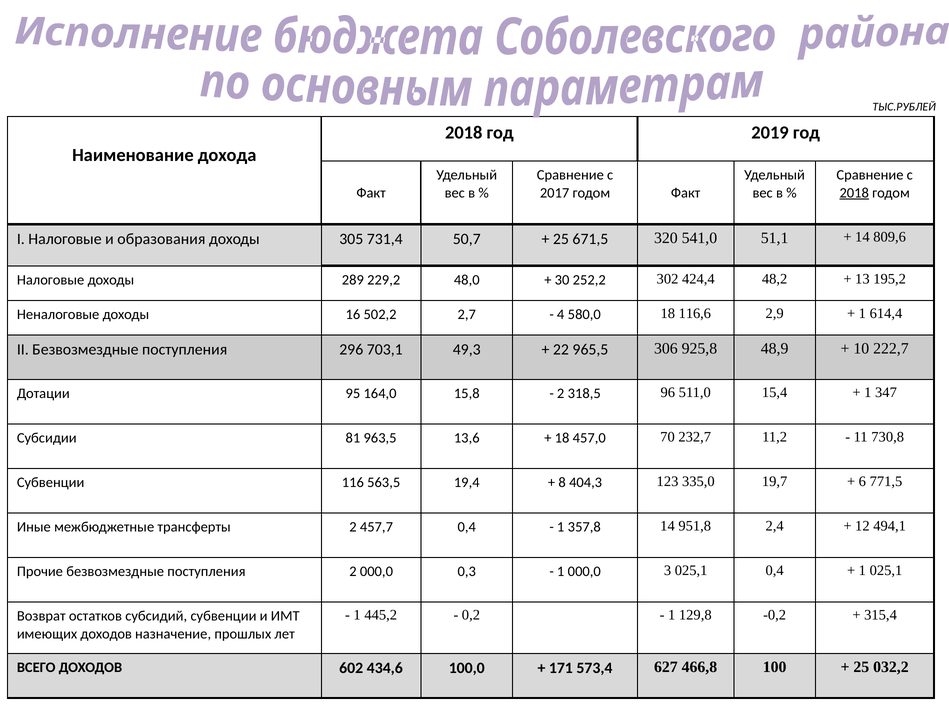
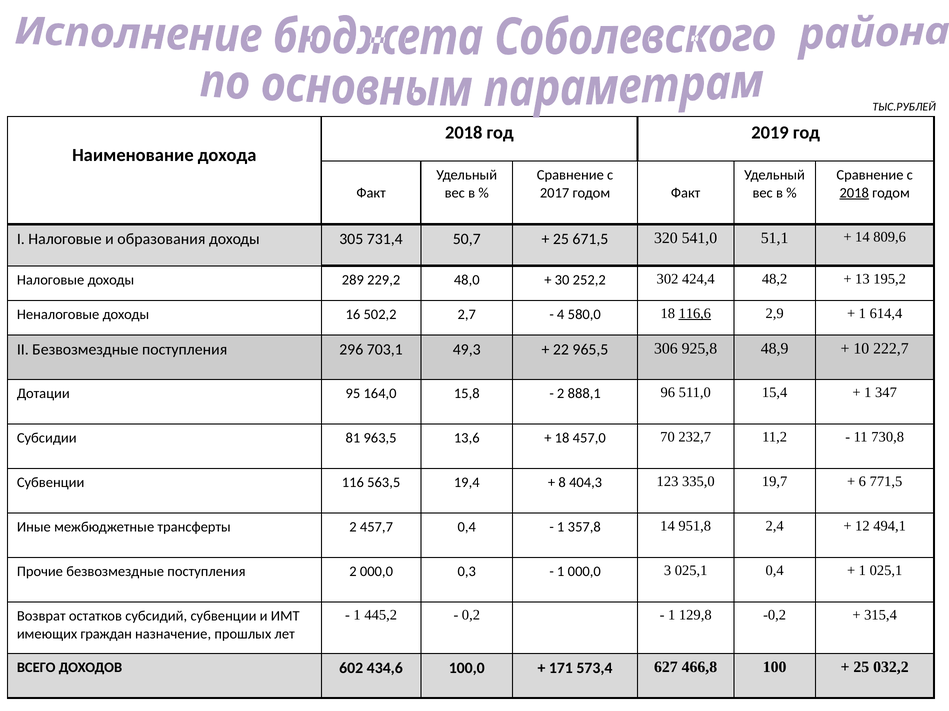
116,6 underline: none -> present
318,5: 318,5 -> 888,1
имеющих доходов: доходов -> граждан
